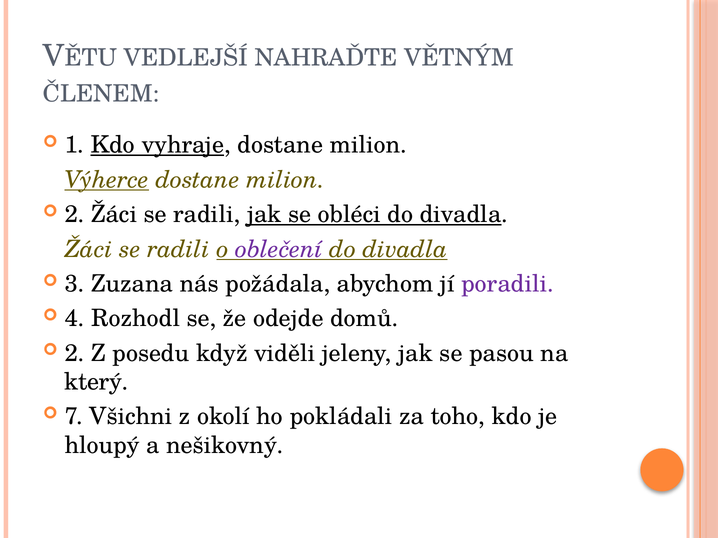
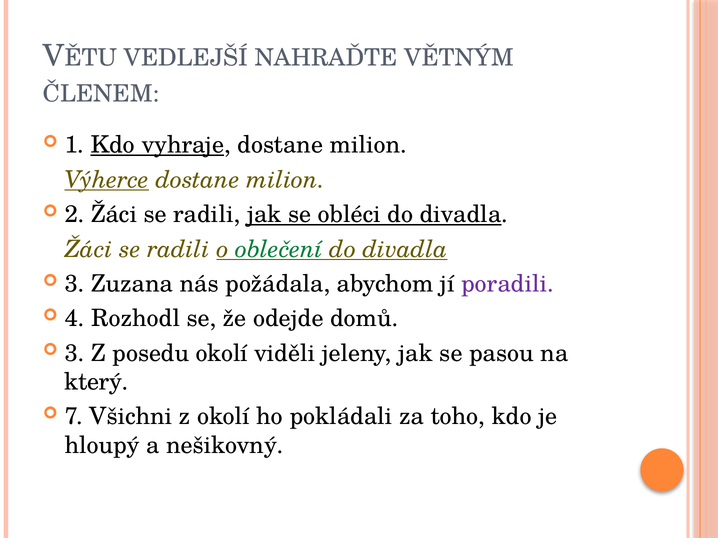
oblečení colour: purple -> green
2 at (74, 354): 2 -> 3
posedu když: když -> okolí
